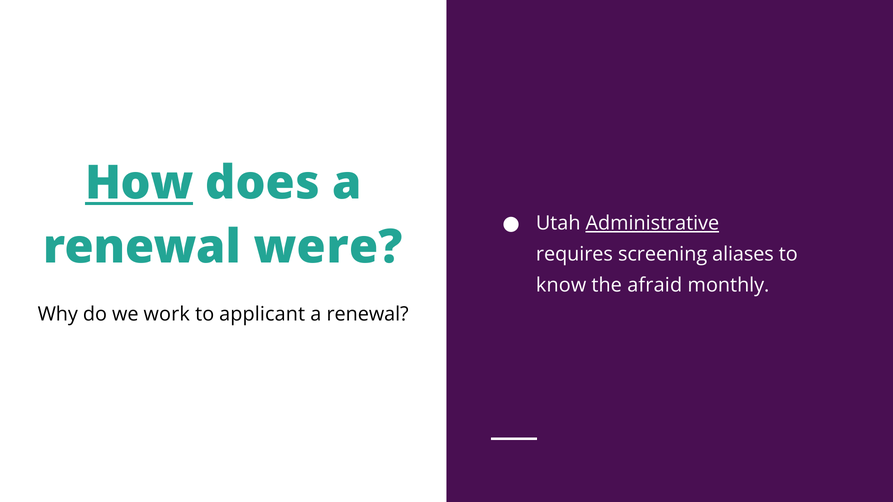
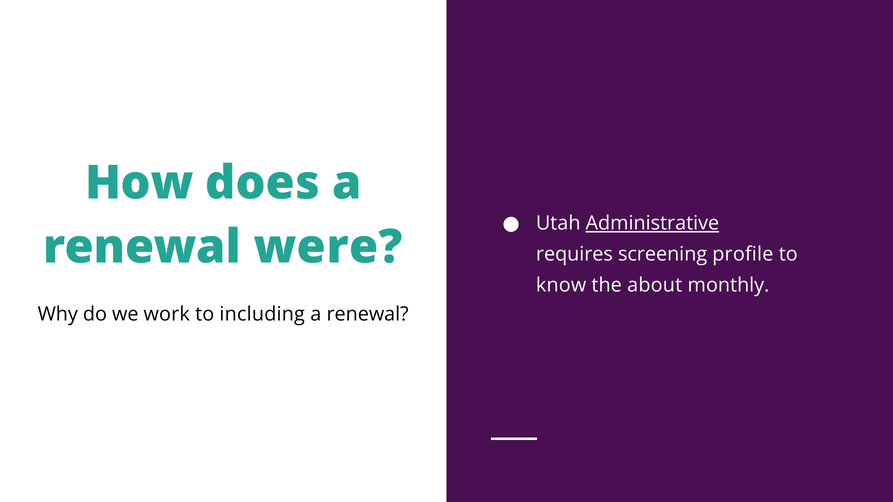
How underline: present -> none
aliases: aliases -> profile
afraid: afraid -> about
applicant: applicant -> including
